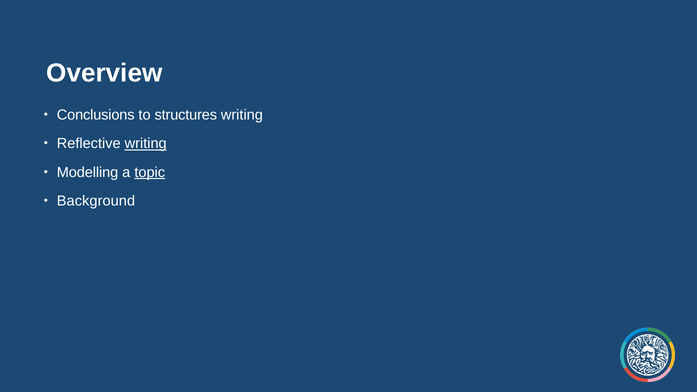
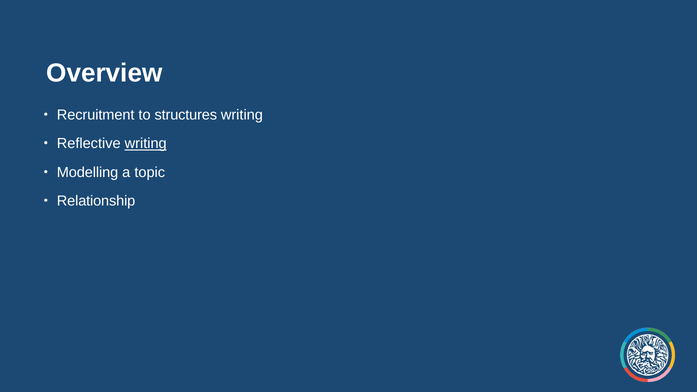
Conclusions: Conclusions -> Recruitment
topic underline: present -> none
Background: Background -> Relationship
